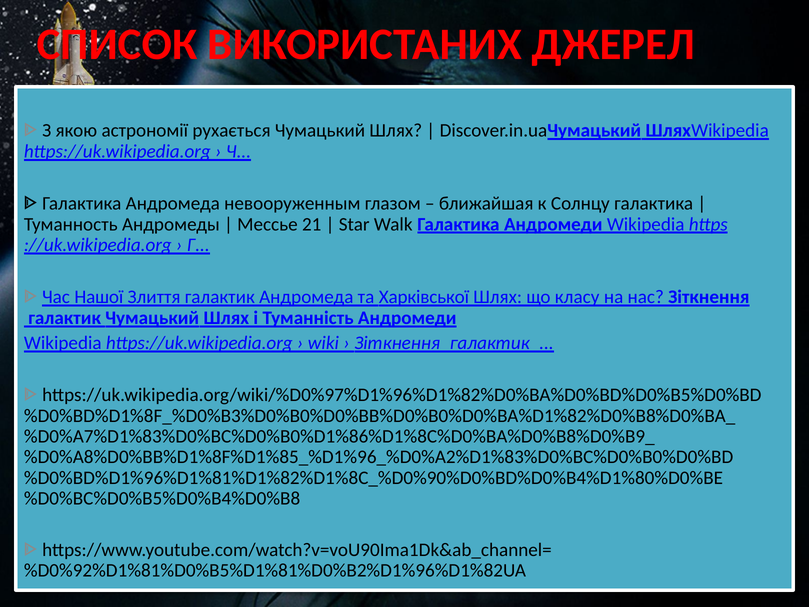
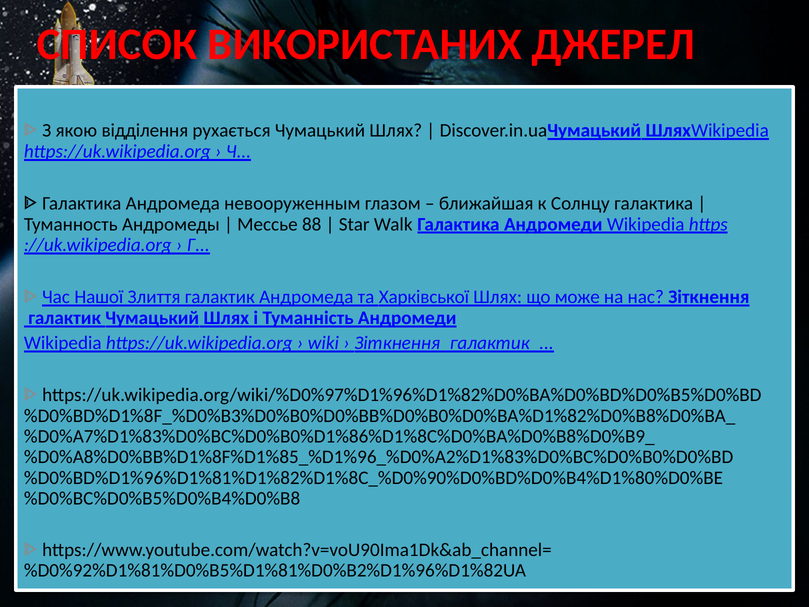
астрономії: астрономії -> відділення
21: 21 -> 88
класу: класу -> може
